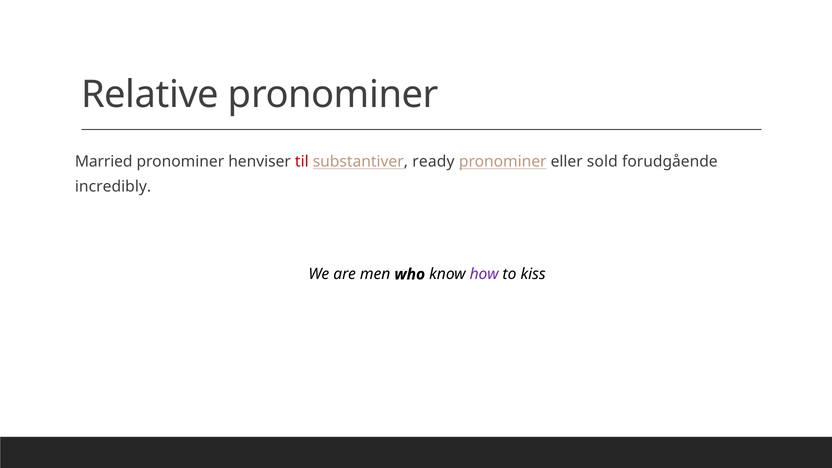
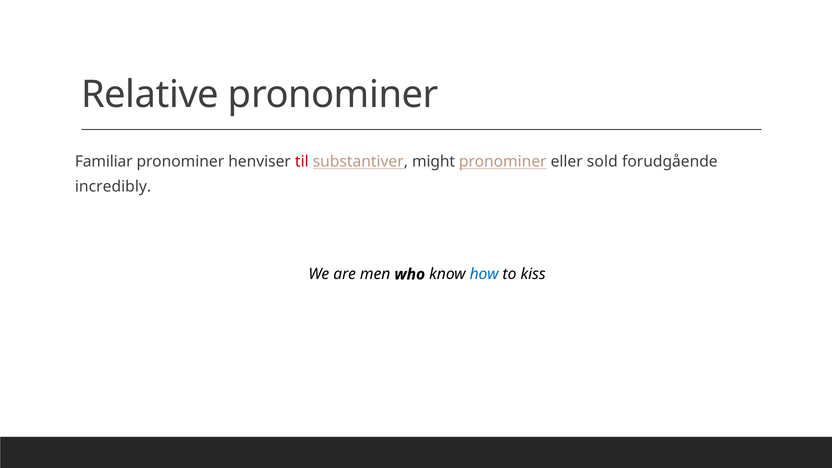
Married: Married -> Familiar
ready: ready -> might
how colour: purple -> blue
